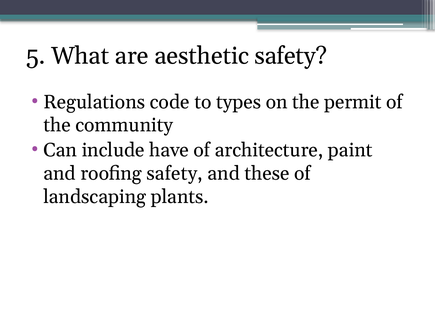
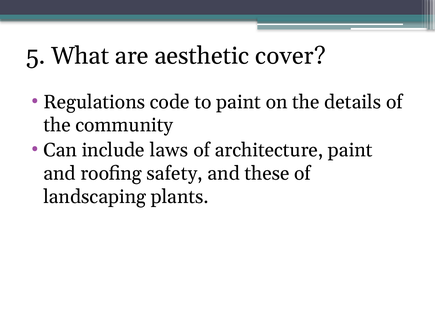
aesthetic safety: safety -> cover
to types: types -> paint
permit: permit -> details
have: have -> laws
